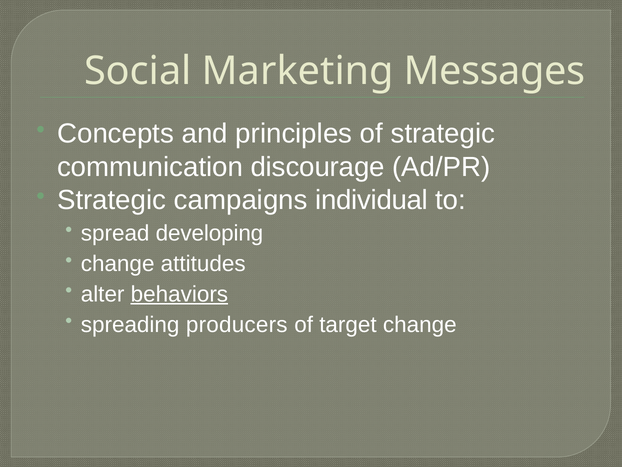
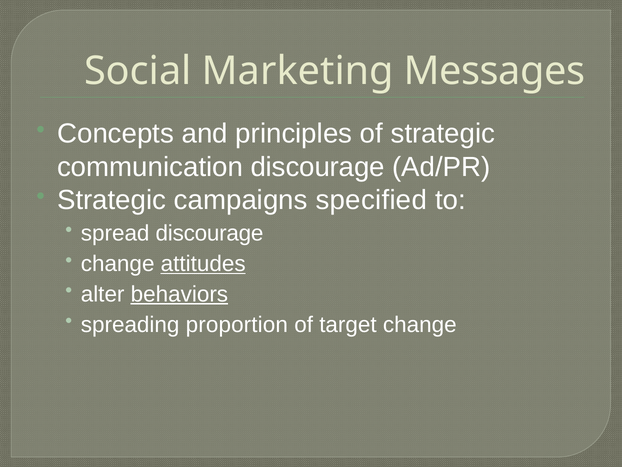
individual: individual -> specified
spread developing: developing -> discourage
attitudes underline: none -> present
producers: producers -> proportion
